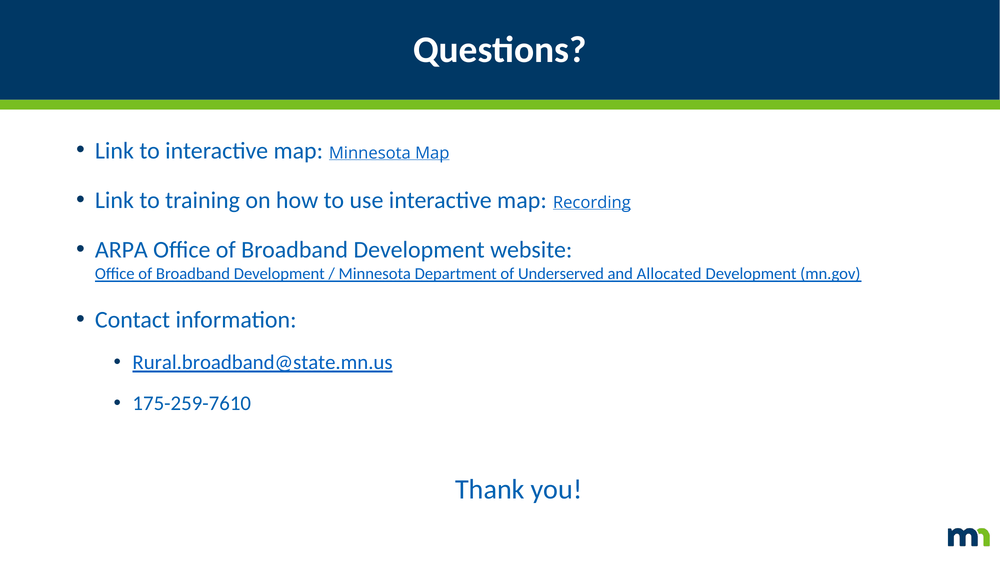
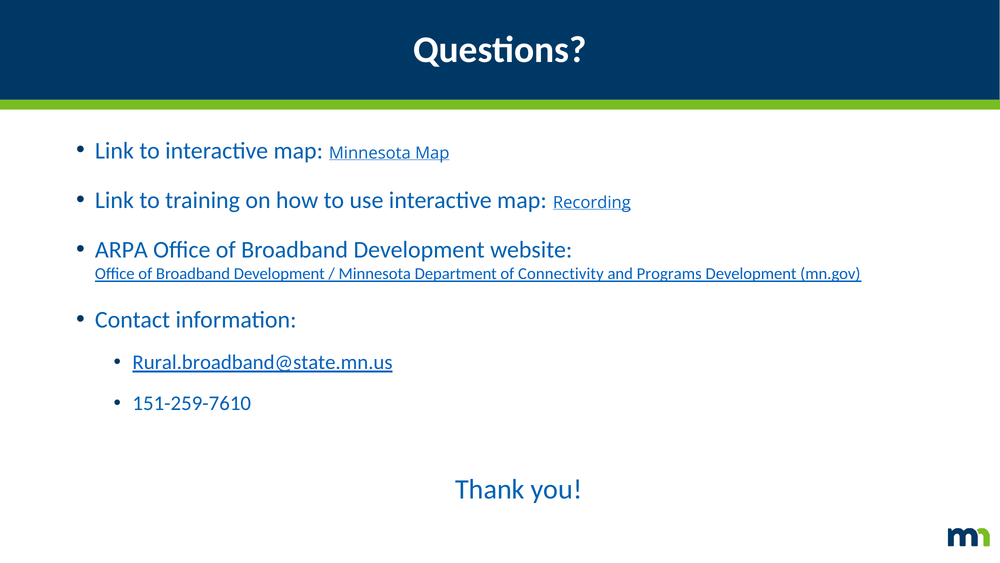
Underserved: Underserved -> Connectivity
Allocated: Allocated -> Programs
175-259-7610: 175-259-7610 -> 151-259-7610
